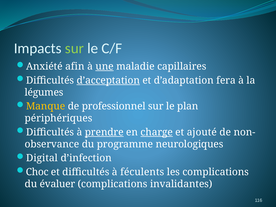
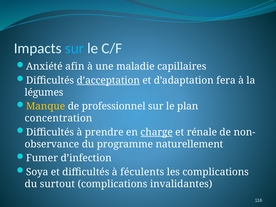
sur at (74, 48) colour: light green -> light blue
une underline: present -> none
périphériques: périphériques -> concentration
prendre underline: present -> none
ajouté: ajouté -> rénale
neurologiques: neurologiques -> naturellement
Digital: Digital -> Fumer
Choc: Choc -> Soya
évaluer: évaluer -> surtout
